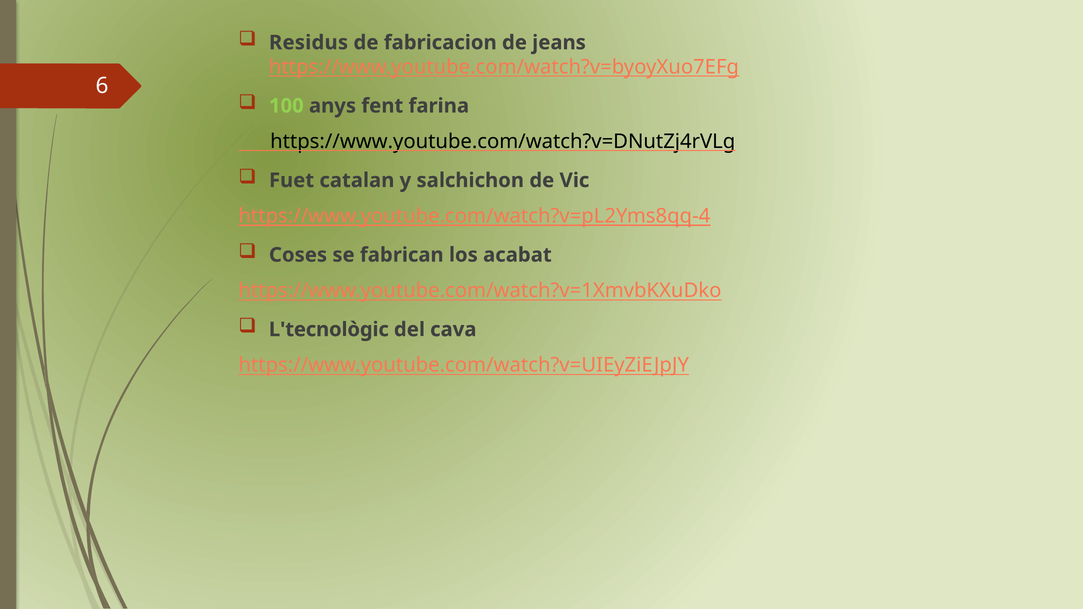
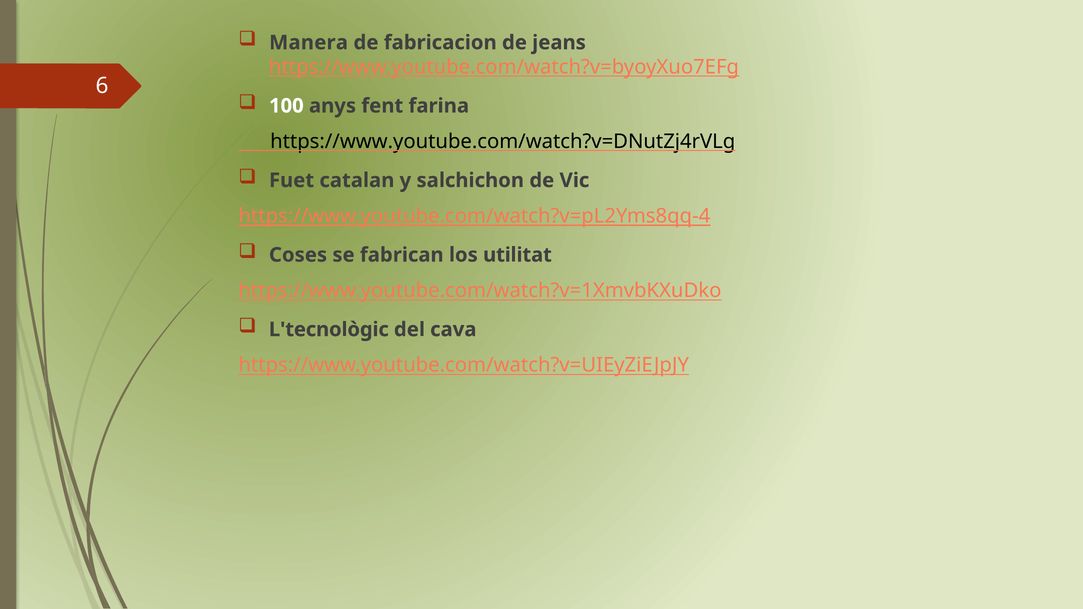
Residus: Residus -> Manera
100 colour: light green -> white
acabat: acabat -> utilitat
